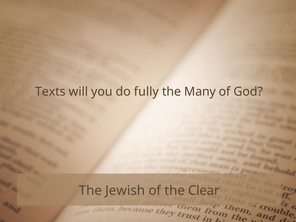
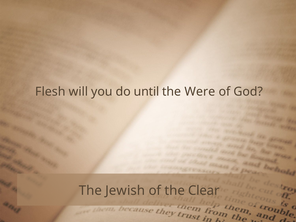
Texts: Texts -> Flesh
fully: fully -> until
Many: Many -> Were
